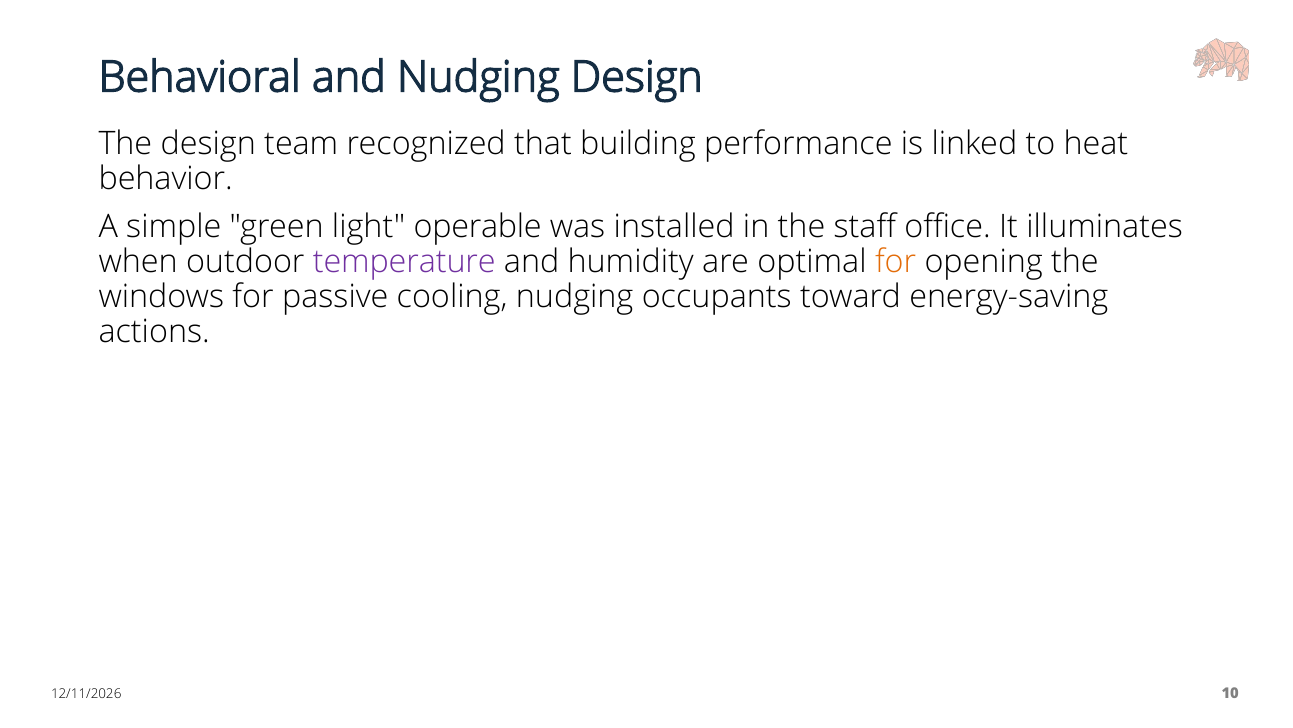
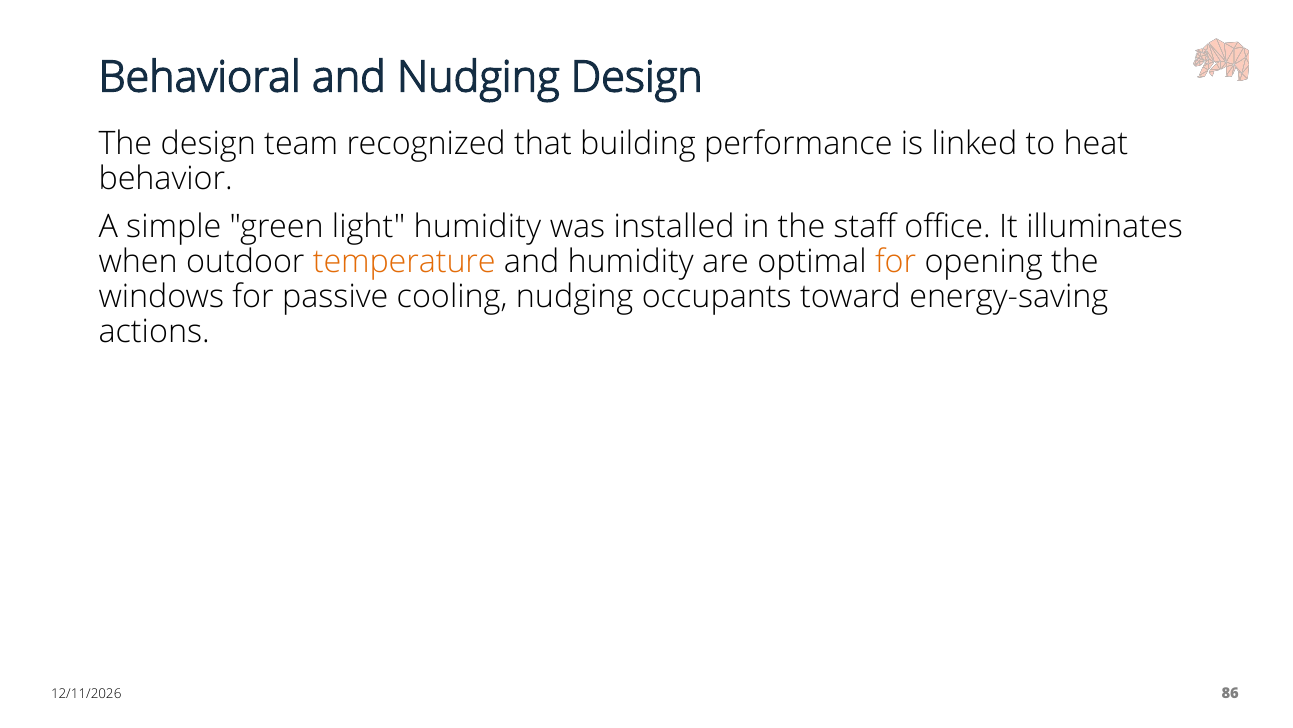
light operable: operable -> humidity
temperature colour: purple -> orange
10: 10 -> 86
